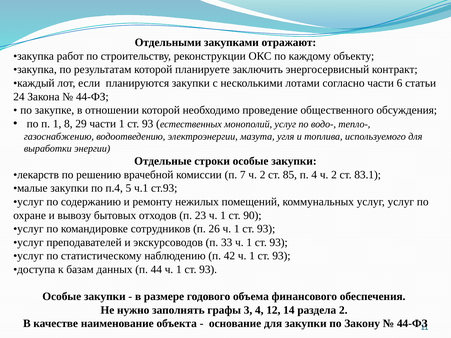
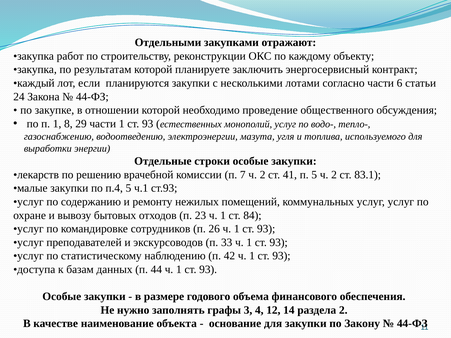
85: 85 -> 41
п 4: 4 -> 5
90: 90 -> 84
